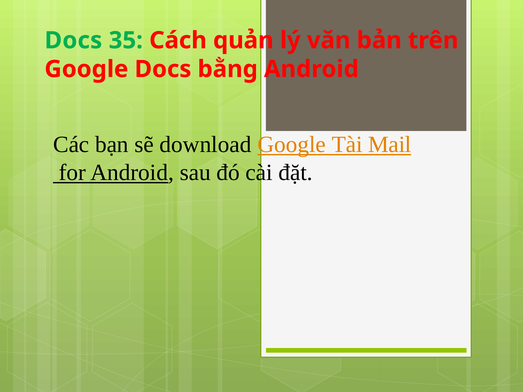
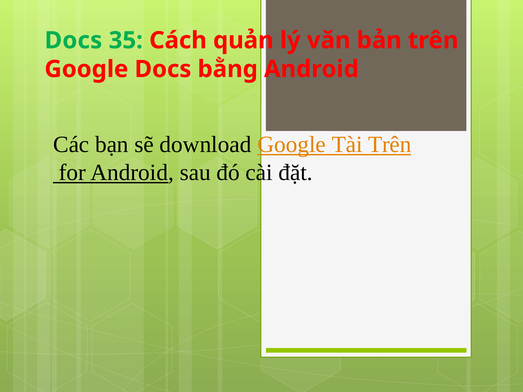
Tài Mail: Mail -> Trên
